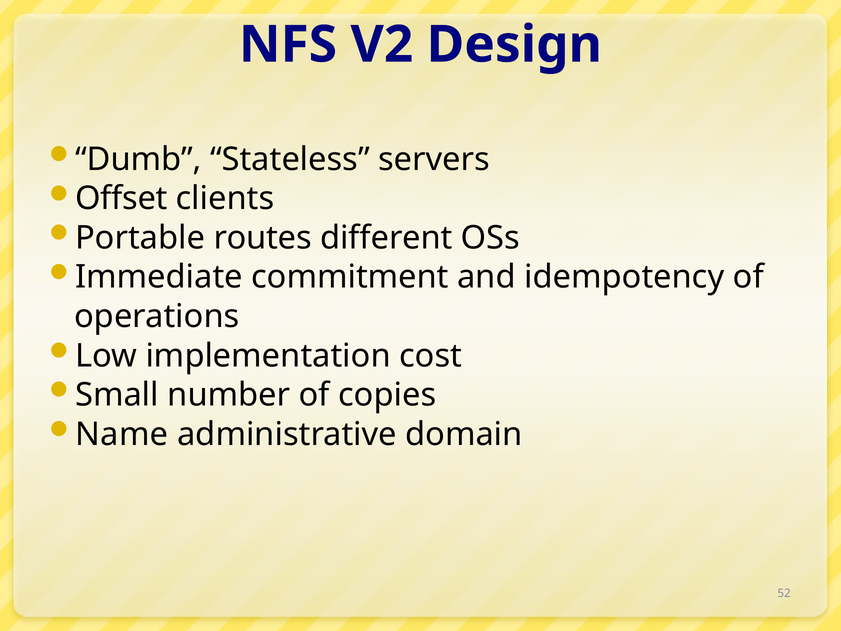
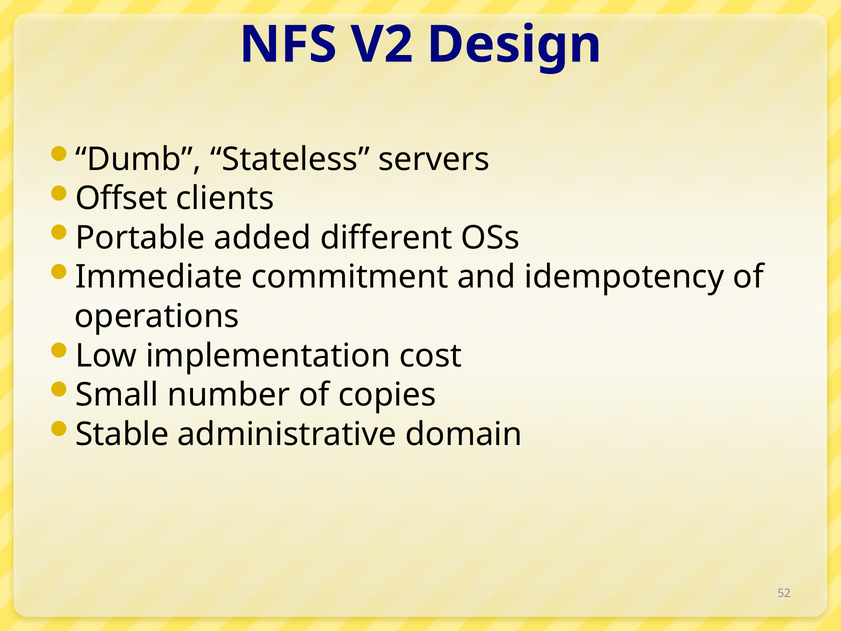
routes: routes -> added
Name: Name -> Stable
